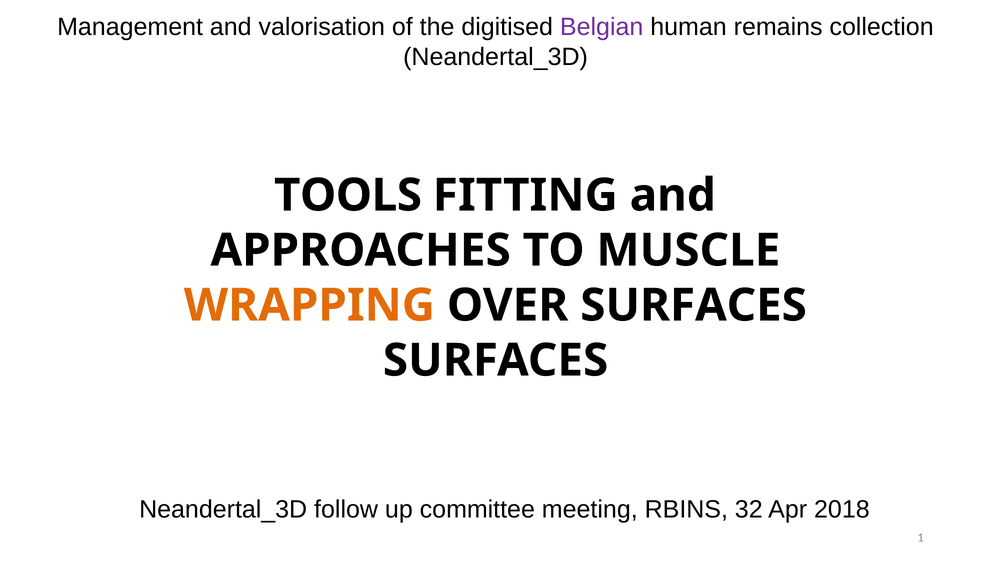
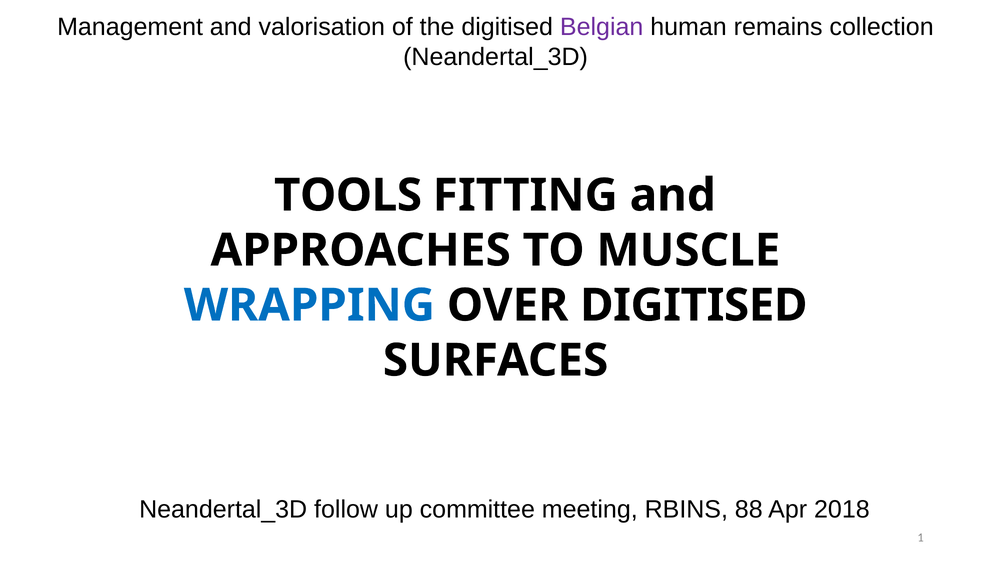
WRAPPING colour: orange -> blue
OVER SURFACES: SURFACES -> DIGITISED
32: 32 -> 88
